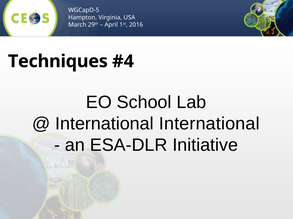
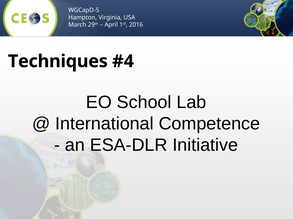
International International: International -> Competence
